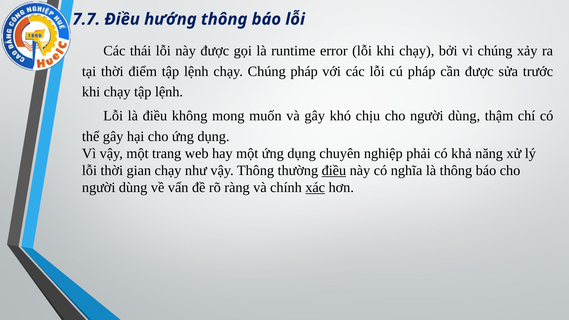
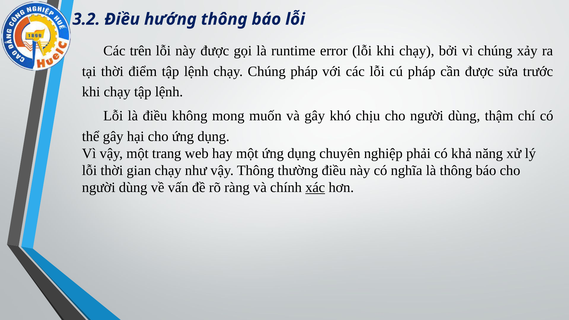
7.7: 7.7 -> 3.2
thái: thái -> trên
điều at (334, 171) underline: present -> none
